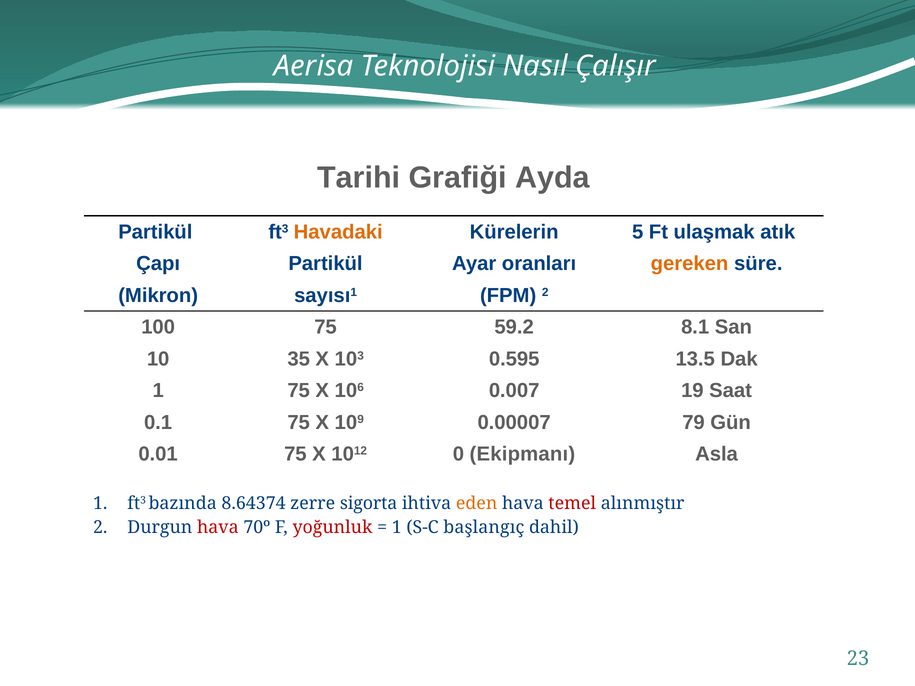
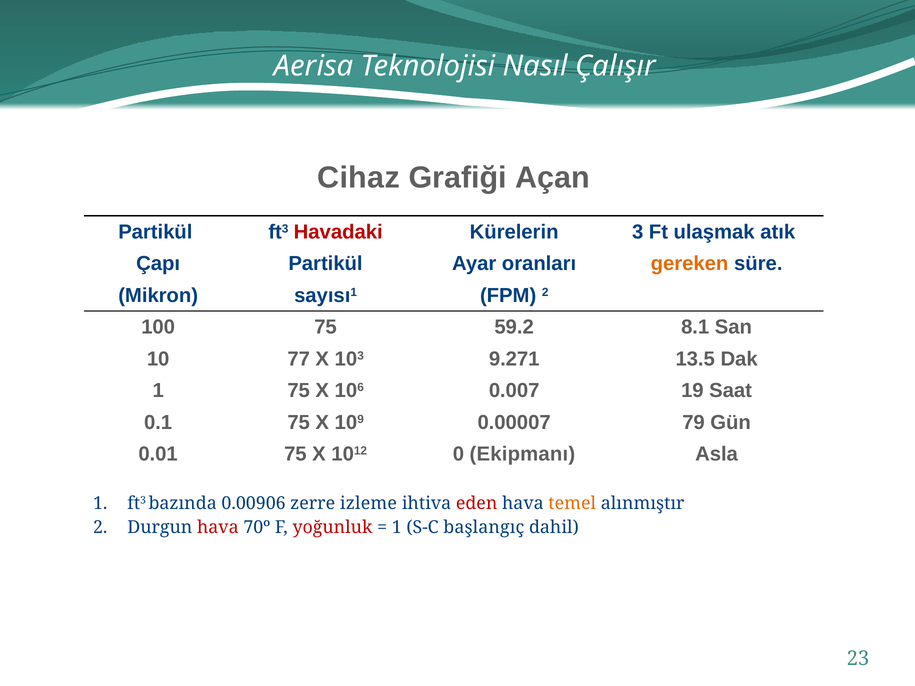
Tarihi: Tarihi -> Cihaz
Ayda: Ayda -> Açan
Havadaki colour: orange -> red
5: 5 -> 3
35: 35 -> 77
0.595: 0.595 -> 9.271
8.64374: 8.64374 -> 0.00906
sigorta: sigorta -> izleme
eden colour: orange -> red
temel colour: red -> orange
